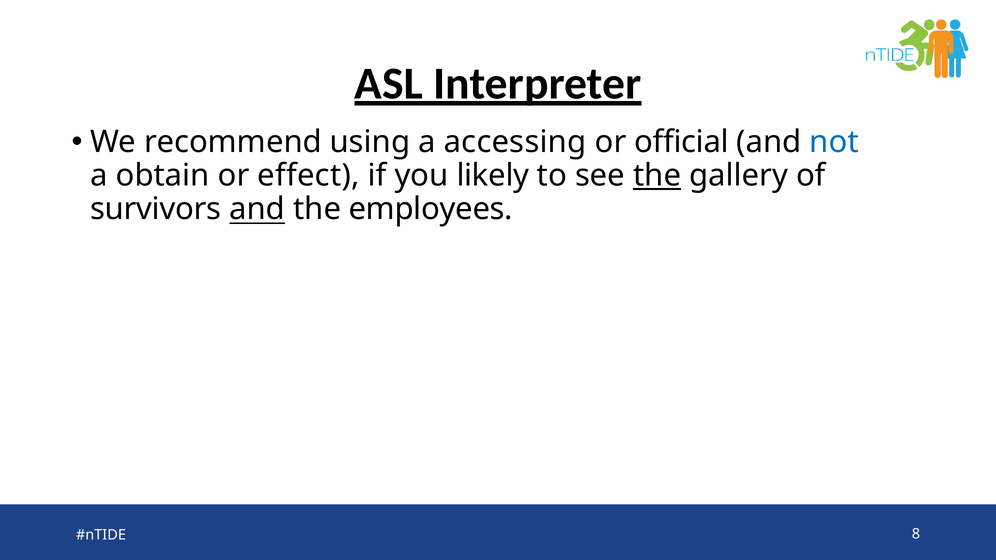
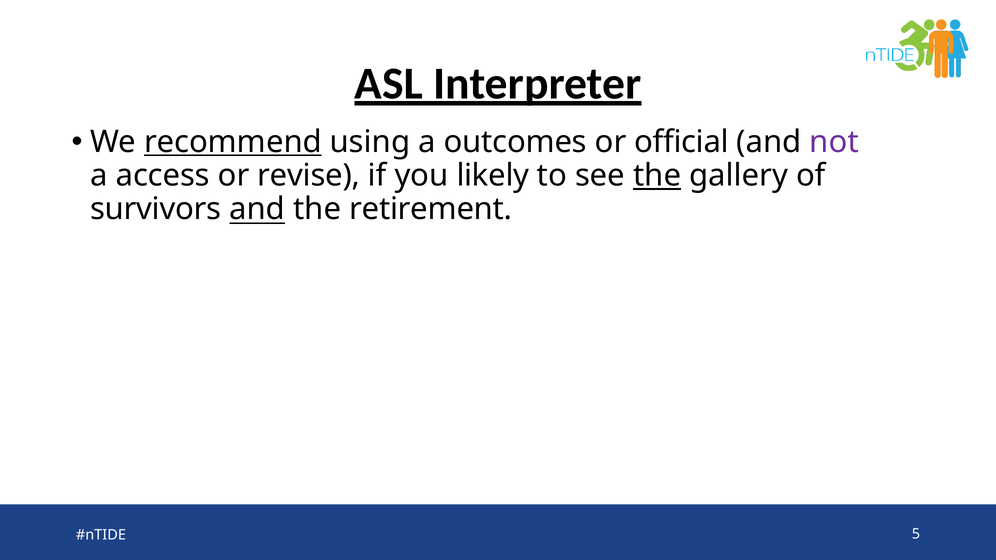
recommend underline: none -> present
accessing: accessing -> outcomes
not colour: blue -> purple
obtain: obtain -> access
effect: effect -> revise
employees: employees -> retirement
8: 8 -> 5
